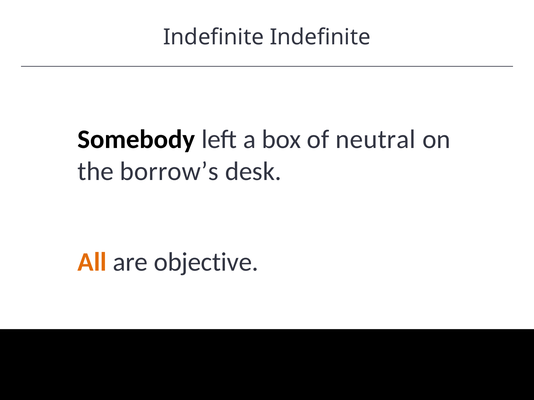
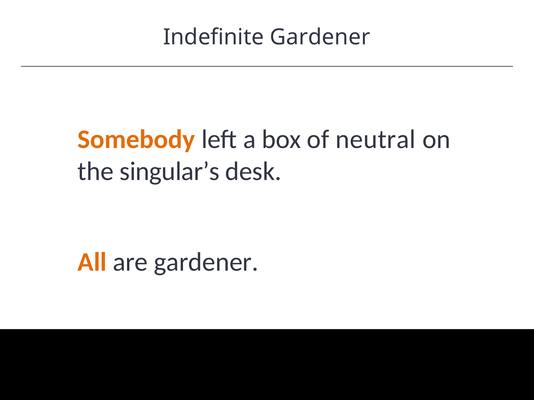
Indefinite Indefinite: Indefinite -> Gardener
Somebody colour: black -> orange
borrow’s: borrow’s -> singular’s
are objective: objective -> gardener
